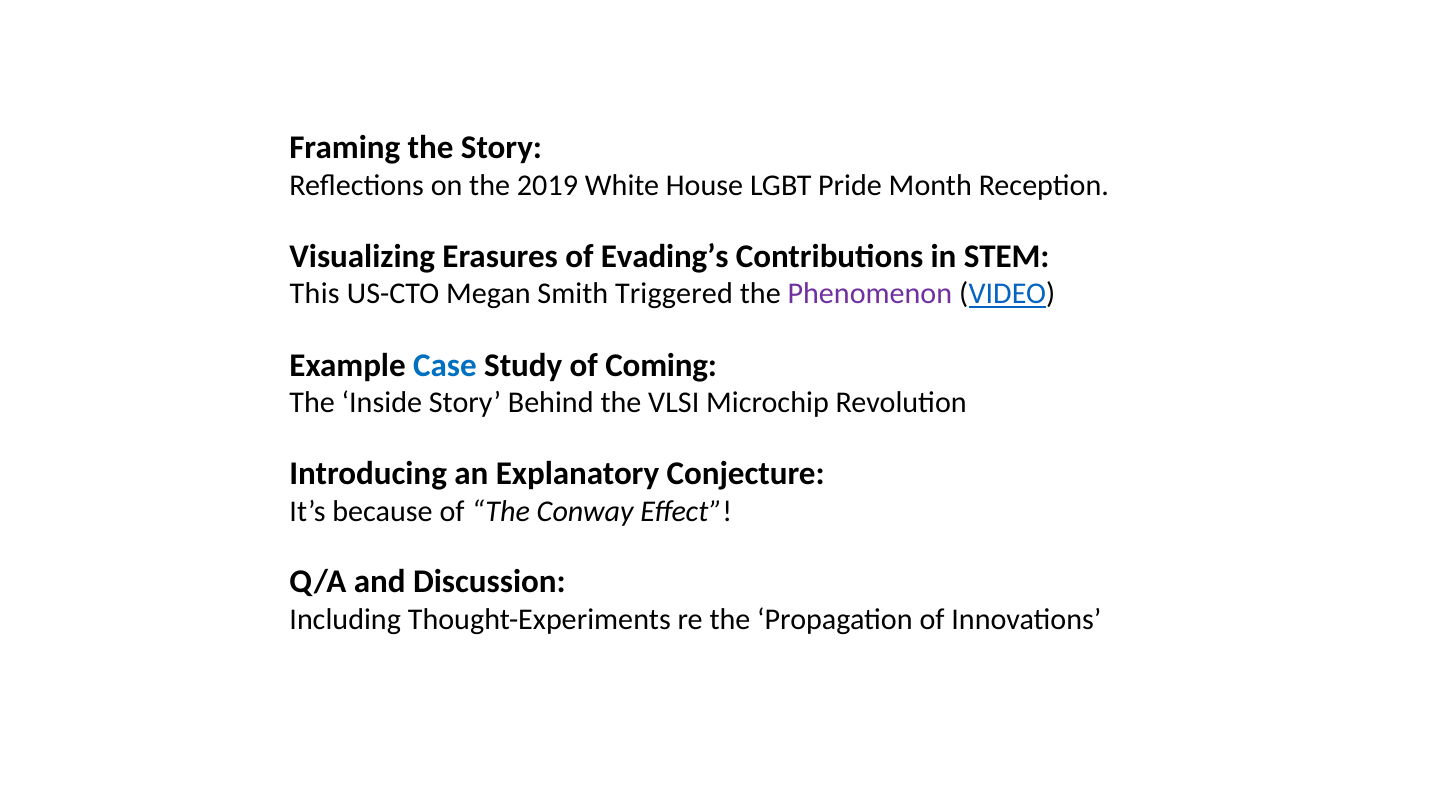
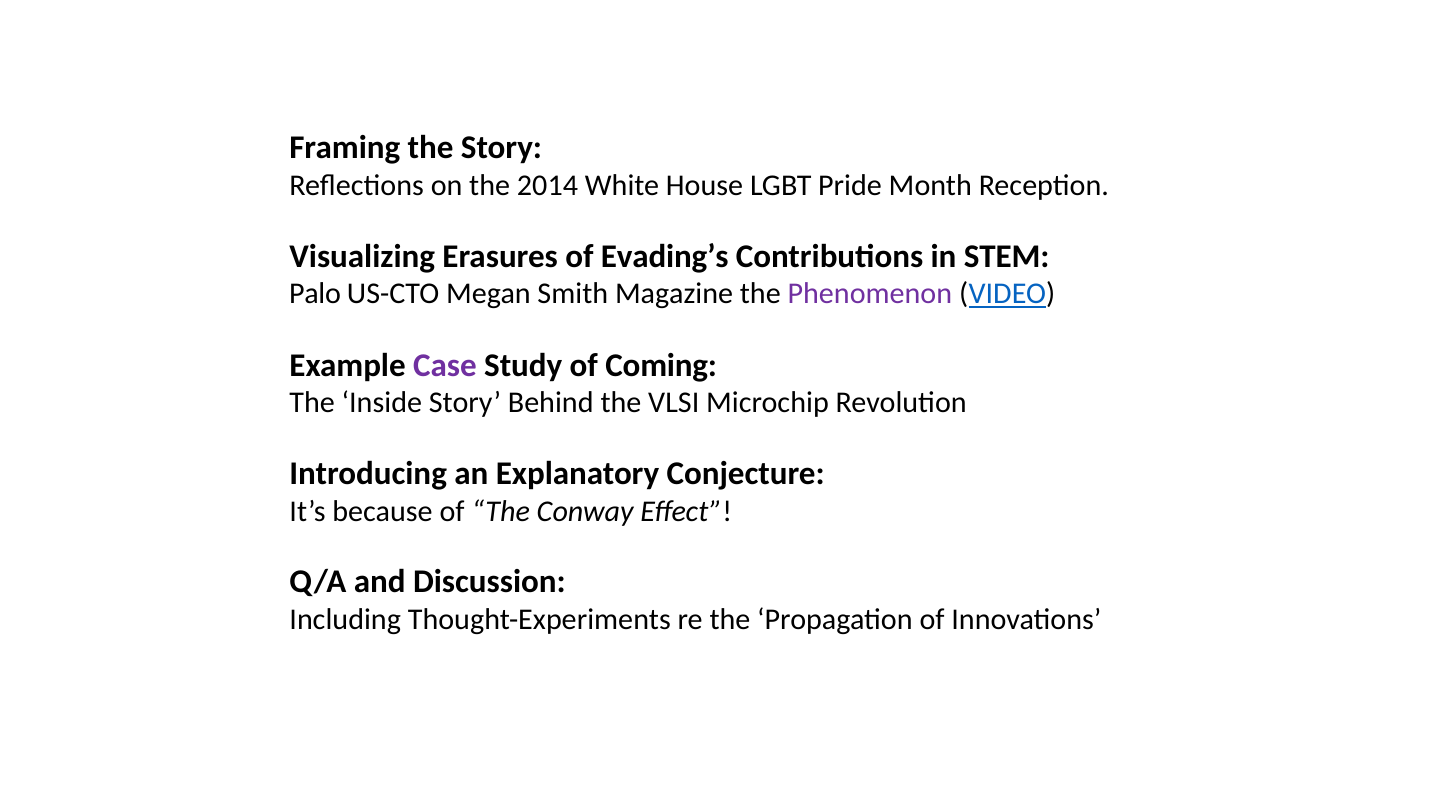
2019: 2019 -> 2014
This: This -> Palo
Triggered: Triggered -> Magazine
Case colour: blue -> purple
